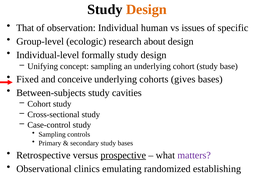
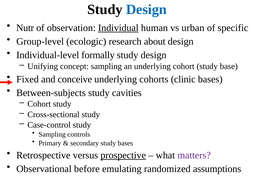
Design at (146, 9) colour: orange -> blue
That: That -> Nutr
Individual underline: none -> present
issues: issues -> urban
gives: gives -> clinic
clinics: clinics -> before
establishing: establishing -> assumptions
